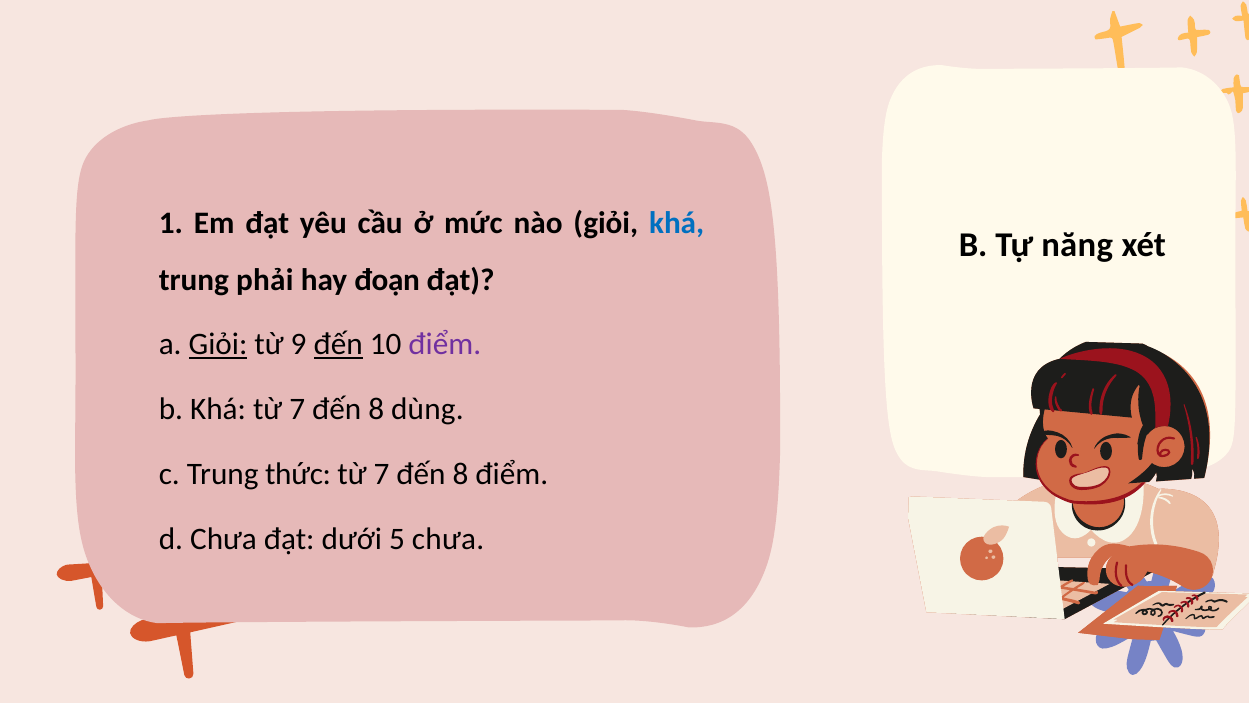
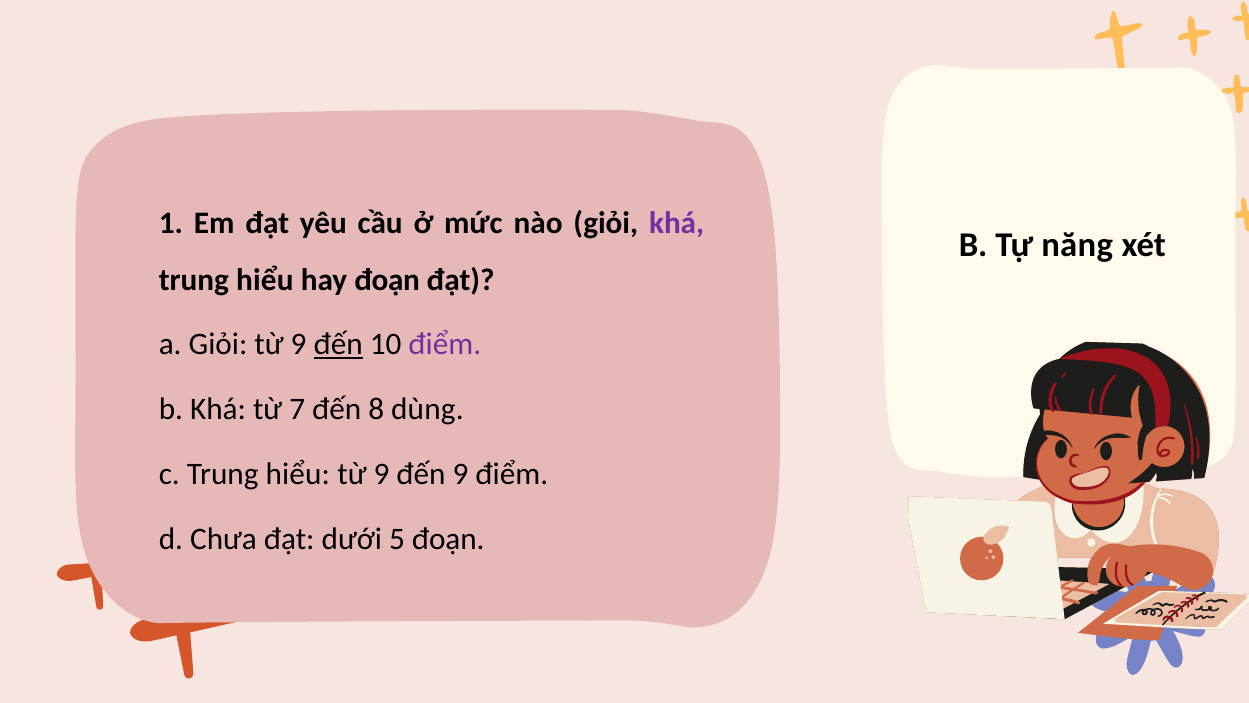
khá at (677, 223) colour: blue -> purple
phải at (265, 280): phải -> hiểu
Giỏi at (218, 344) underline: present -> none
c Trung thức: thức -> hiểu
7 at (381, 474): 7 -> 9
8 at (461, 474): 8 -> 9
5 chưa: chưa -> đoạn
